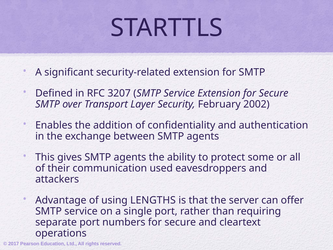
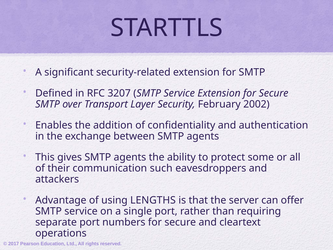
used: used -> such
